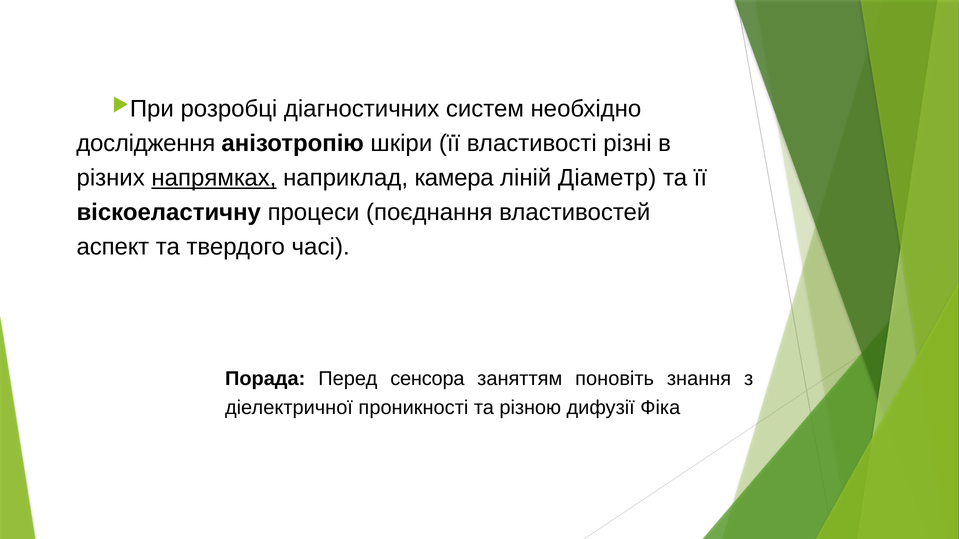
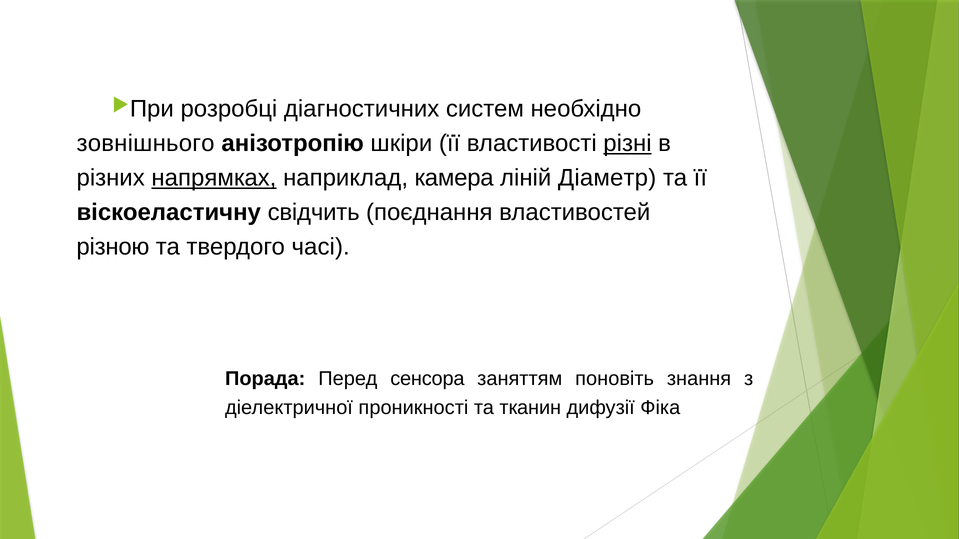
дослідження: дослідження -> зовнішнього
різні underline: none -> present
процеси: процеси -> свідчить
аспект: аспект -> різною
різною: різною -> тканин
